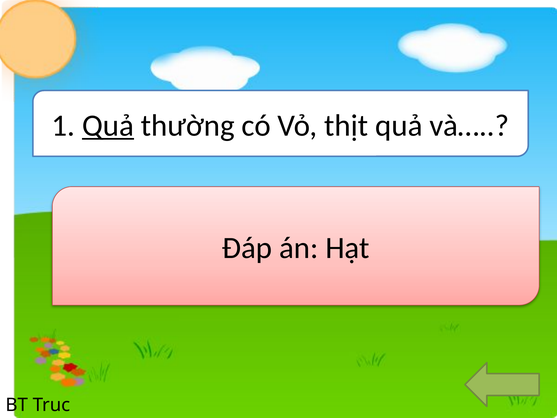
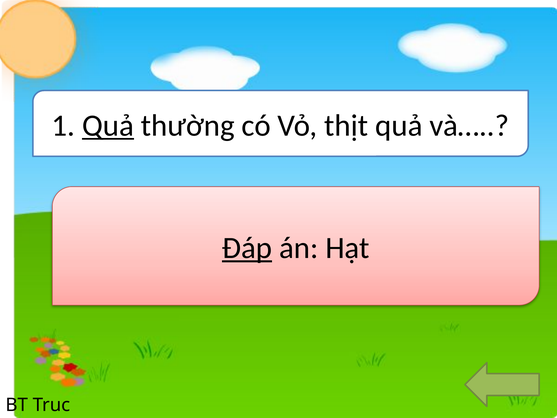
Đáp underline: none -> present
